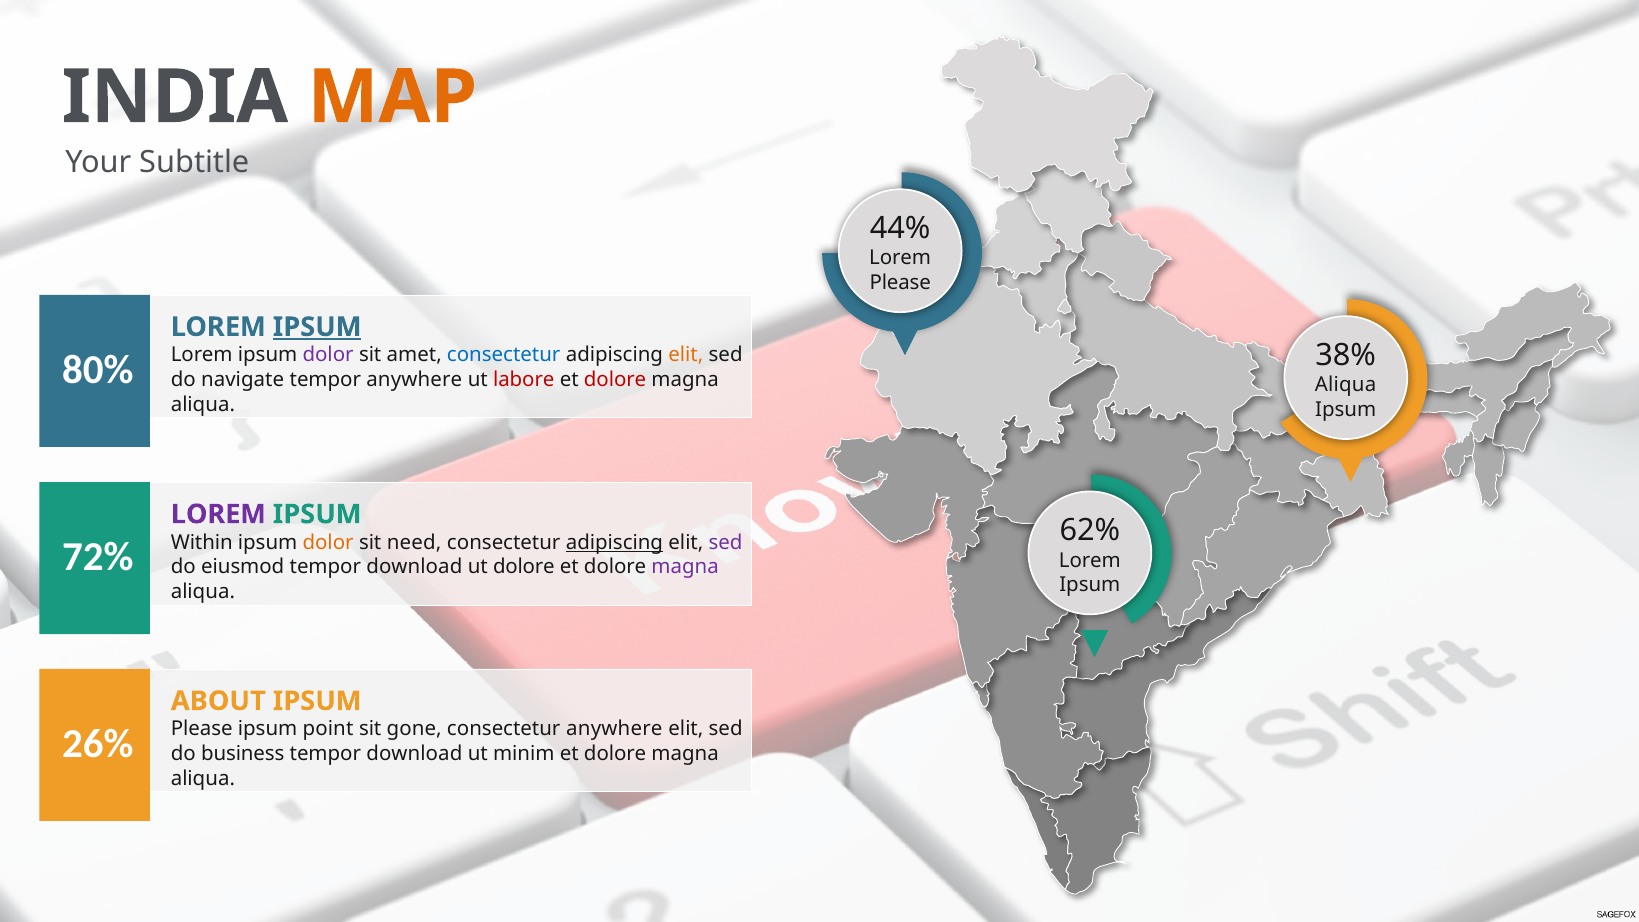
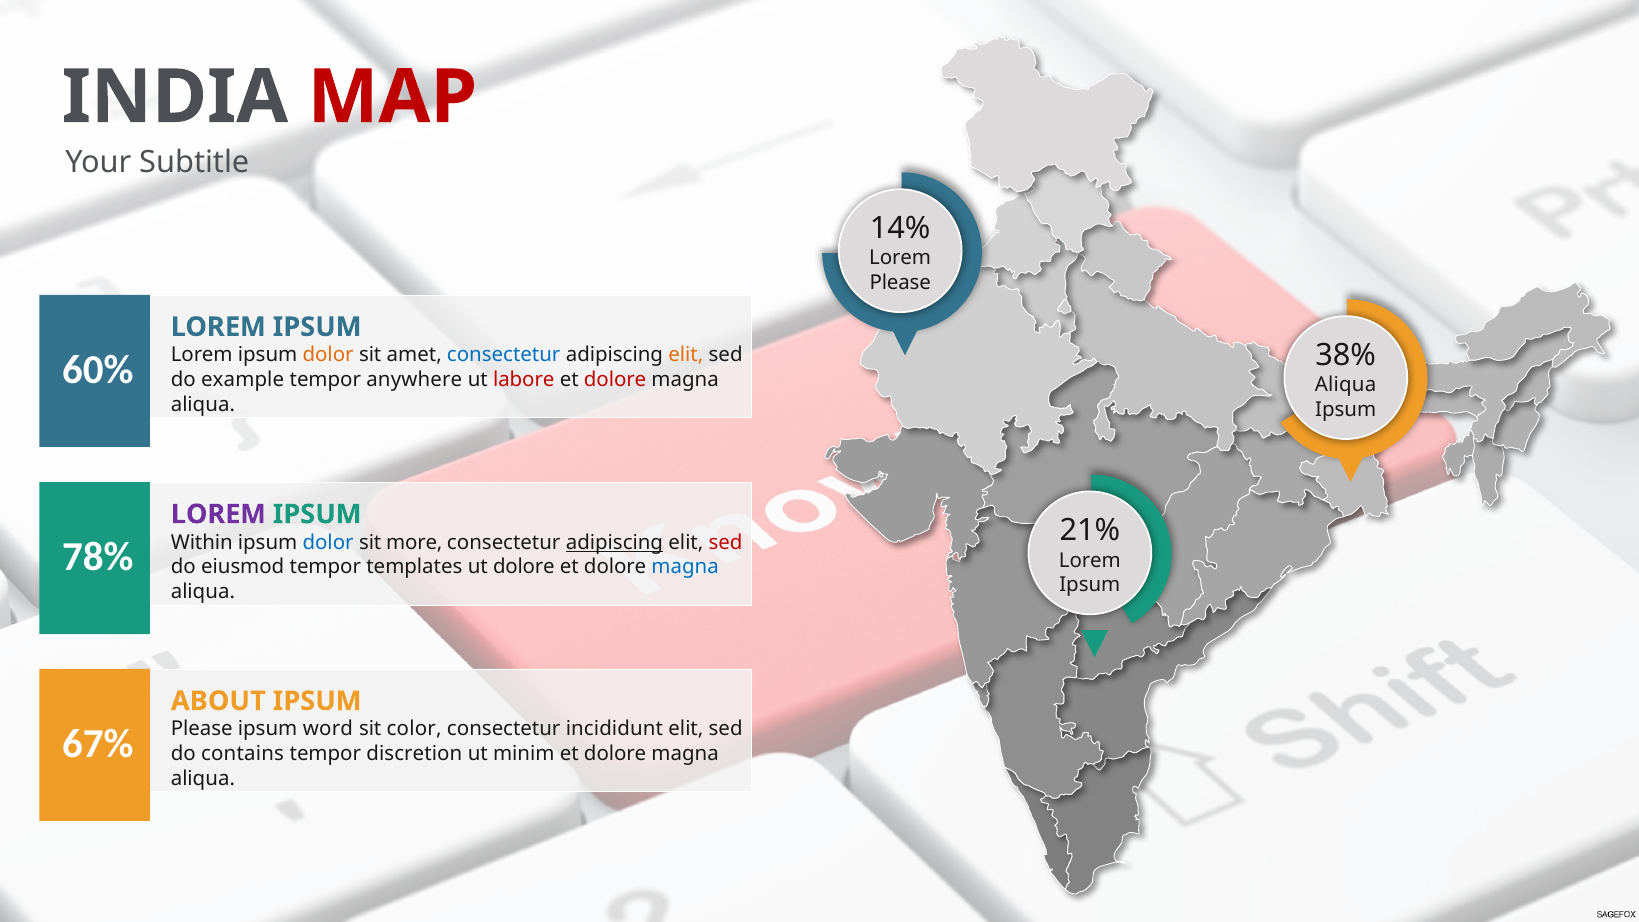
MAP colour: orange -> red
44%: 44% -> 14%
IPSUM at (317, 327) underline: present -> none
dolor at (328, 355) colour: purple -> orange
80%: 80% -> 60%
navigate: navigate -> example
62%: 62% -> 21%
dolor at (328, 542) colour: orange -> blue
need: need -> more
sed at (726, 542) colour: purple -> red
72%: 72% -> 78%
eiusmod tempor download: download -> templates
magna at (685, 567) colour: purple -> blue
point: point -> word
gone: gone -> color
consectetur anywhere: anywhere -> incididunt
26%: 26% -> 67%
business: business -> contains
download at (414, 754): download -> discretion
